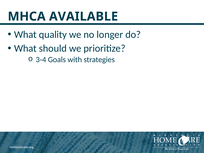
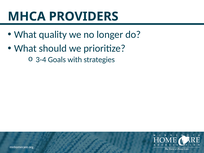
AVAILABLE: AVAILABLE -> PROVIDERS
